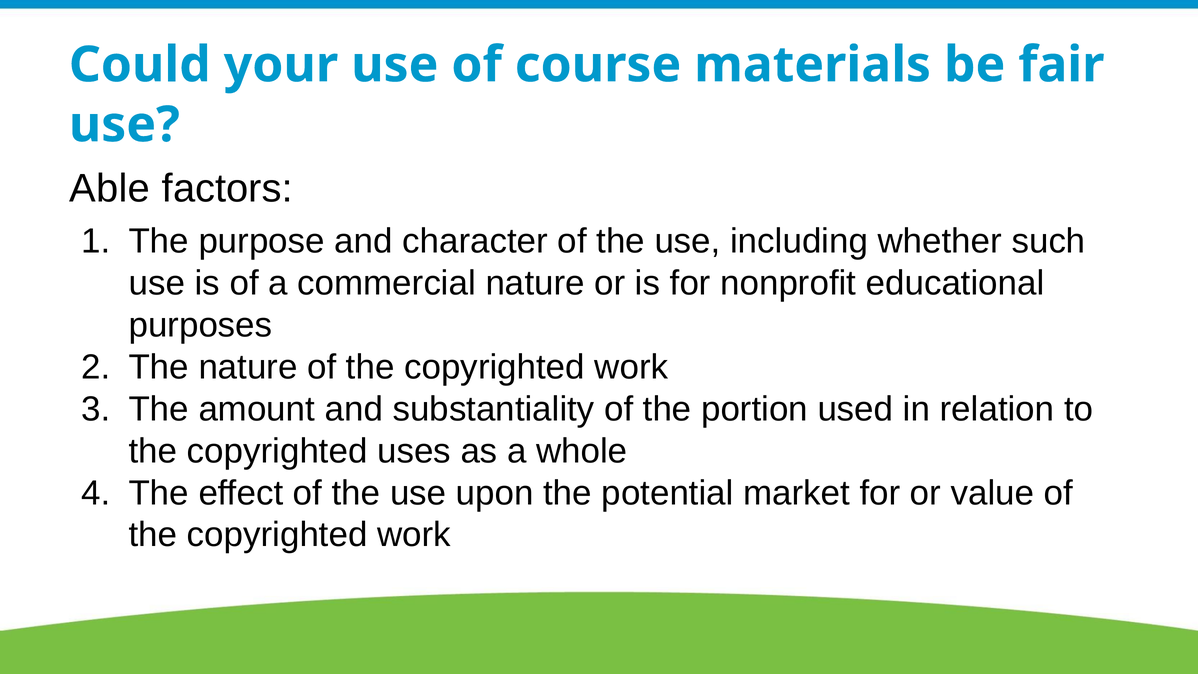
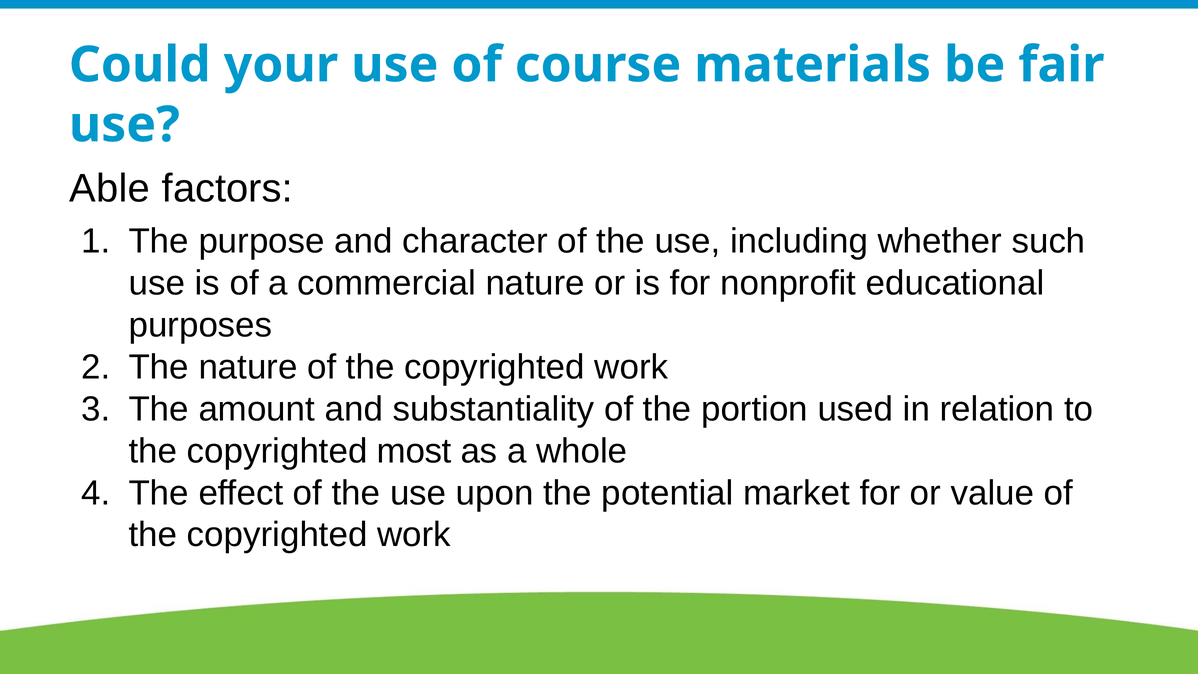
uses: uses -> most
